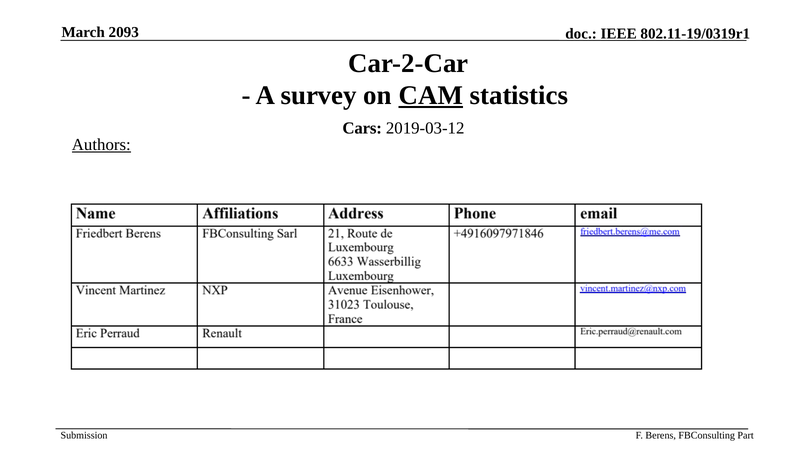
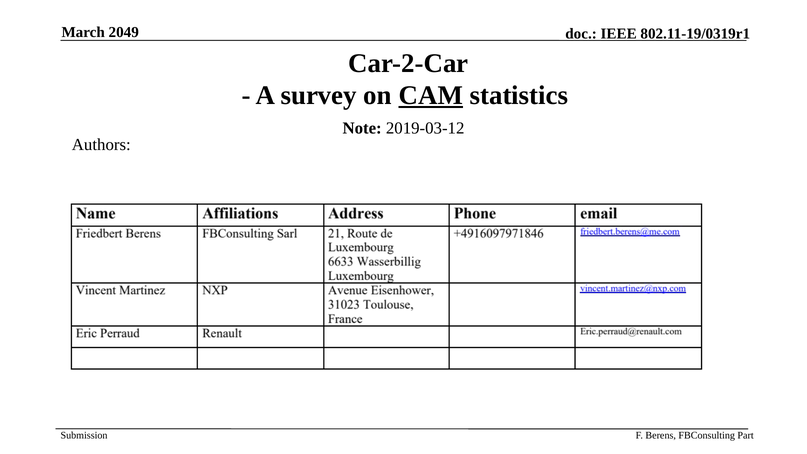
2093: 2093 -> 2049
Cars: Cars -> Note
Authors underline: present -> none
